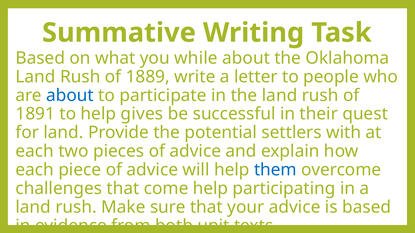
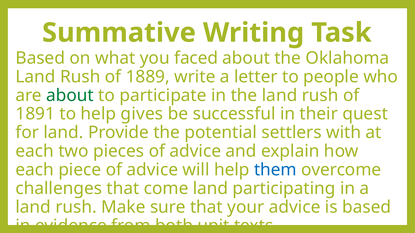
while: while -> faced
about at (70, 95) colour: blue -> green
come help: help -> land
